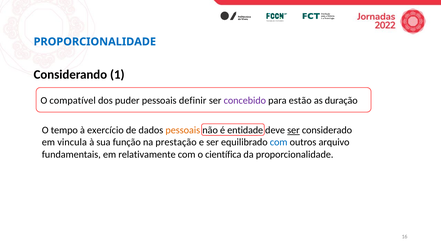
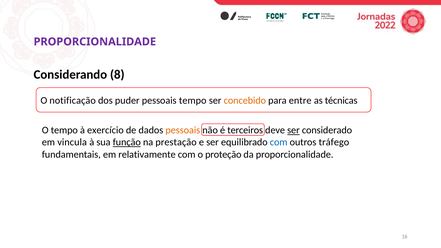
PROPORCIONALIDADE at (95, 42) colour: blue -> purple
1: 1 -> 8
compatível: compatível -> notificação
pessoais definir: definir -> tempo
concebido colour: purple -> orange
estão: estão -> entre
duração: duração -> técnicas
entidade: entidade -> terceiros
função underline: none -> present
arquivo: arquivo -> tráfego
científica: científica -> proteção
